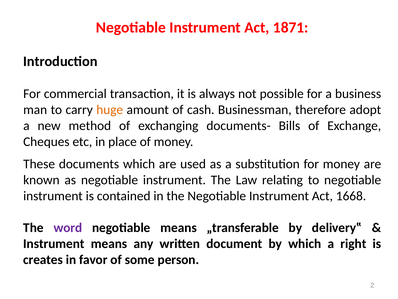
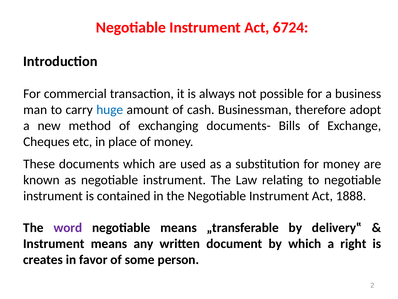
1871: 1871 -> 6724
huge colour: orange -> blue
1668: 1668 -> 1888
